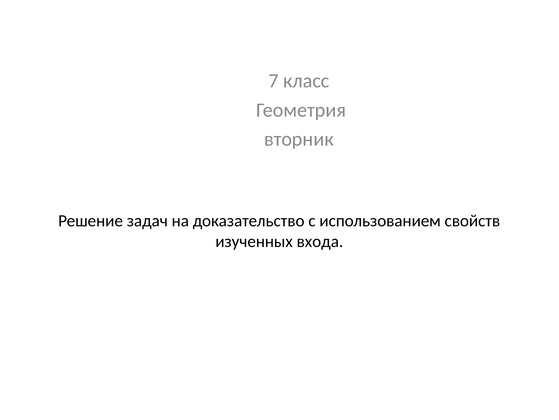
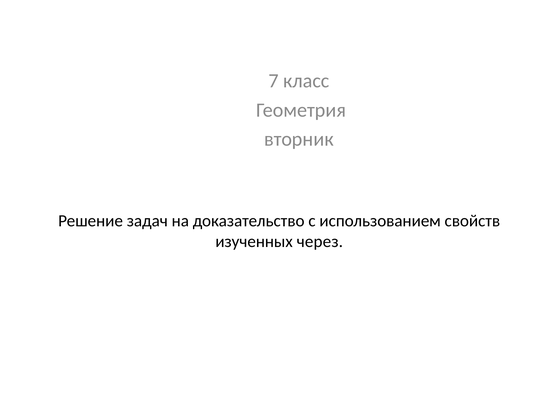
входа: входа -> через
